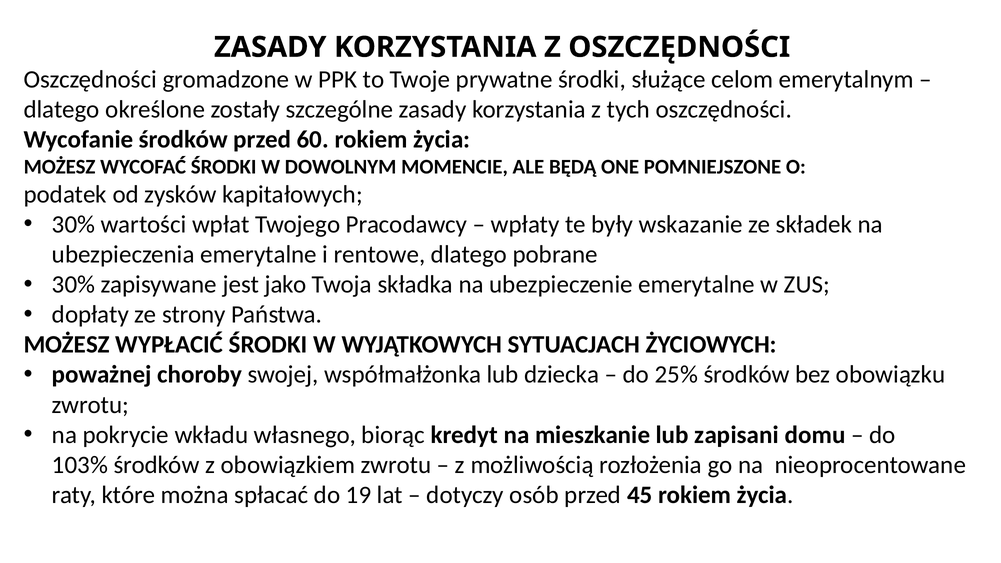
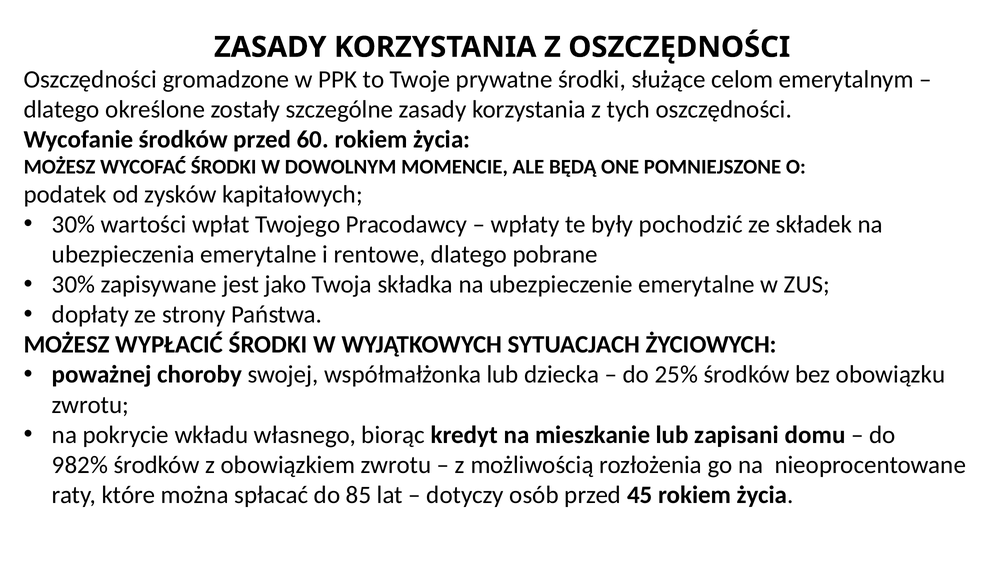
wskazanie: wskazanie -> pochodzić
103%: 103% -> 982%
19: 19 -> 85
